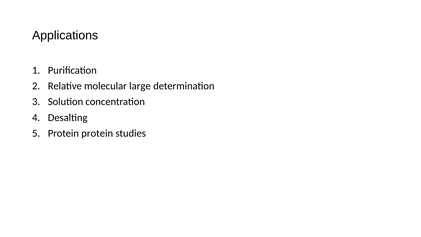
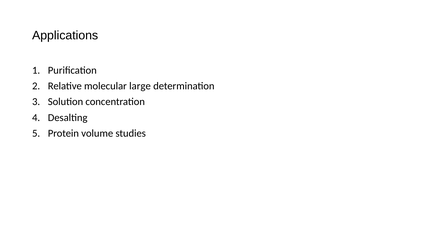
Protein protein: protein -> volume
